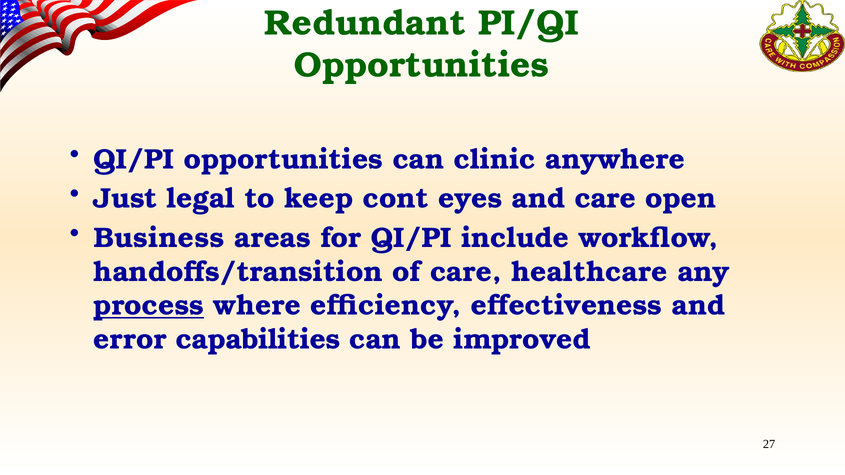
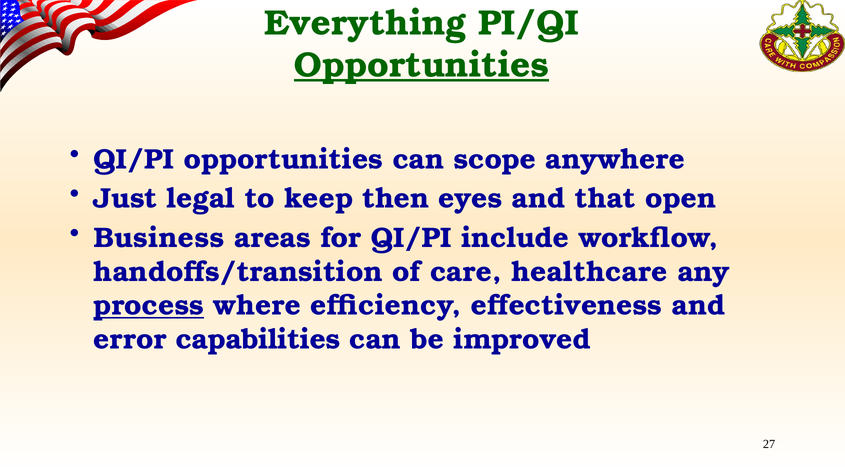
Redundant: Redundant -> Everything
Opportunities at (422, 65) underline: none -> present
clinic: clinic -> scope
cont: cont -> then
and care: care -> that
